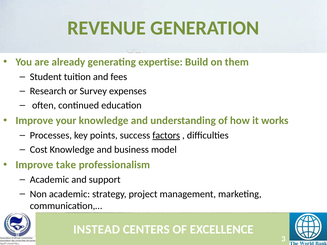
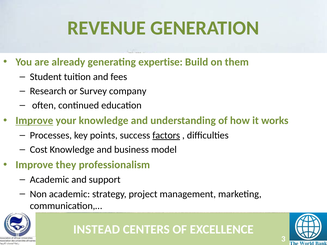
expenses: expenses -> company
Improve at (34, 121) underline: none -> present
take: take -> they
